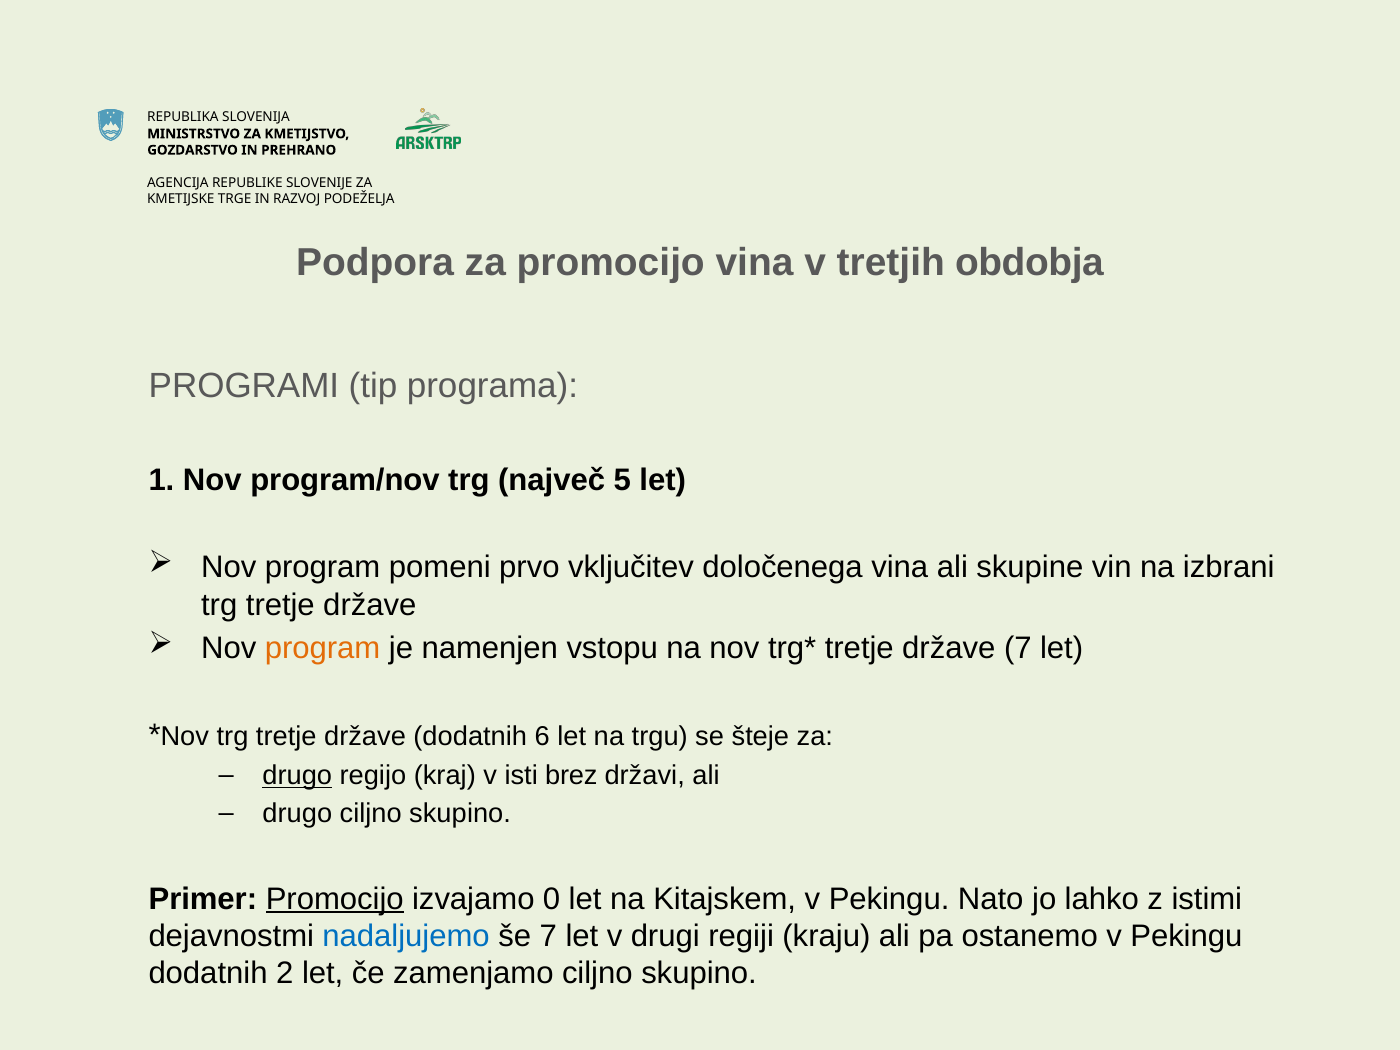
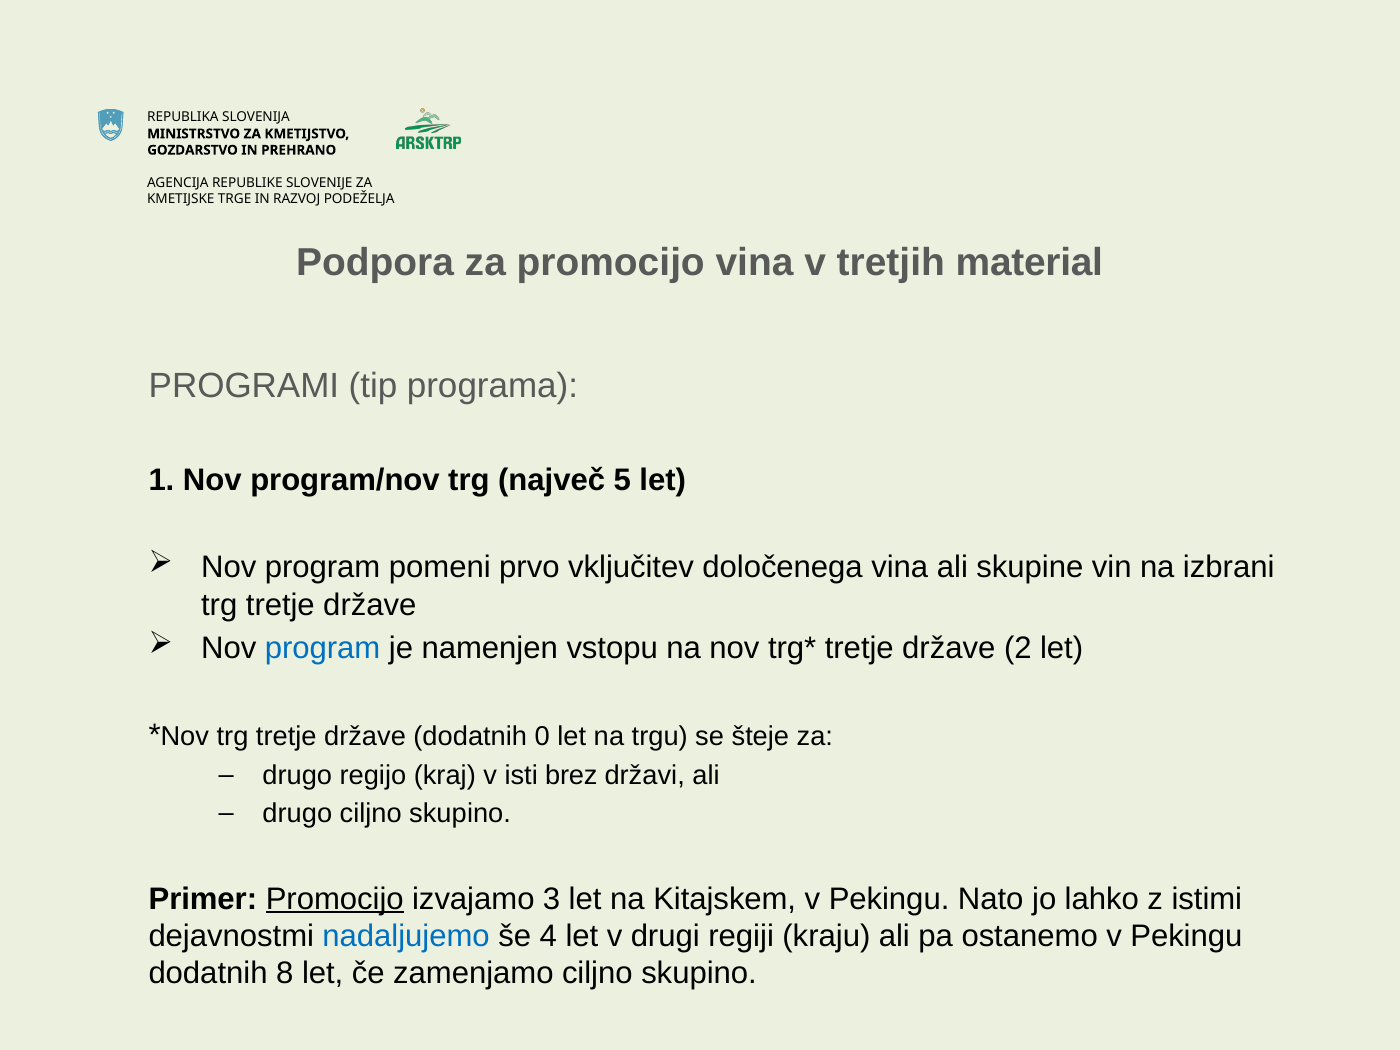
obdobja: obdobja -> material
program at (323, 648) colour: orange -> blue
države 7: 7 -> 2
6: 6 -> 0
drugo at (297, 776) underline: present -> none
0: 0 -> 3
še 7: 7 -> 4
2: 2 -> 8
